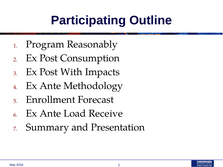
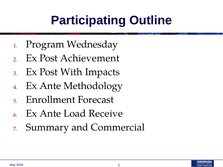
Reasonably: Reasonably -> Wednesday
Consumption: Consumption -> Achievement
Presentation: Presentation -> Commercial
